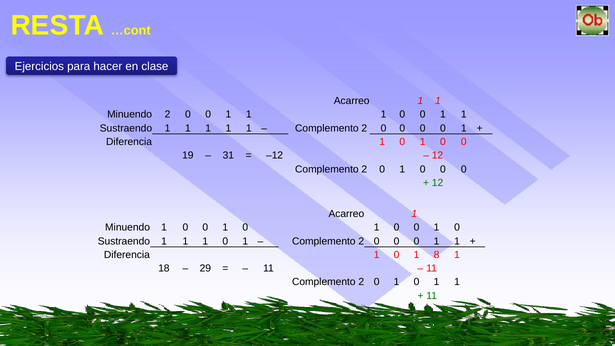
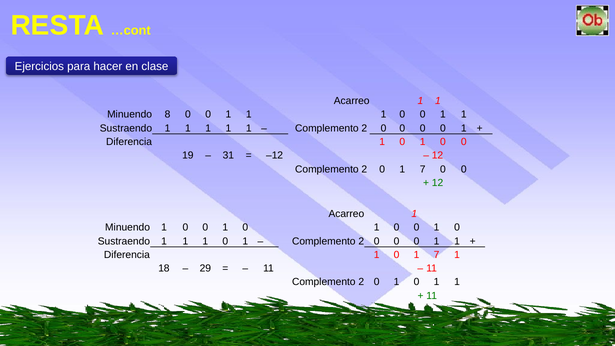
Minuendo 2: 2 -> 8
0 at (423, 169): 0 -> 7
1 0 1 8: 8 -> 7
